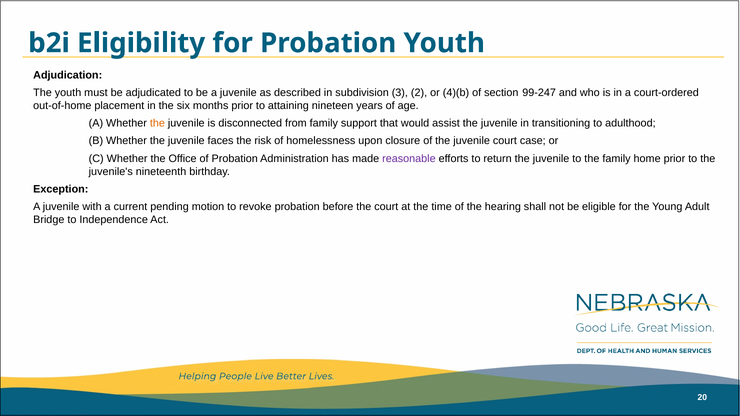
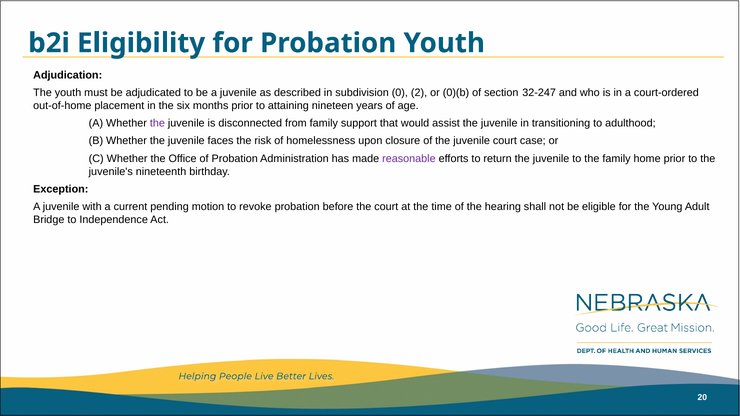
3: 3 -> 0
4)(b: 4)(b -> 0)(b
99-247: 99-247 -> 32-247
the at (157, 123) colour: orange -> purple
